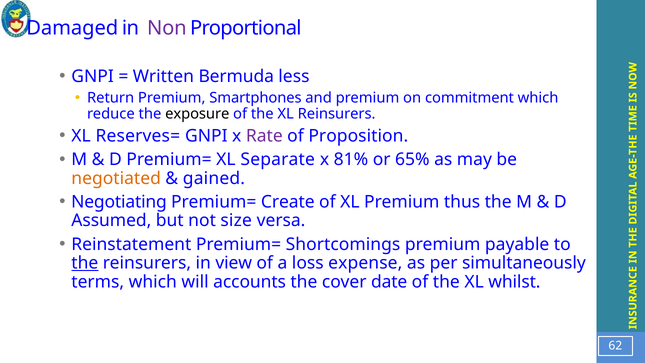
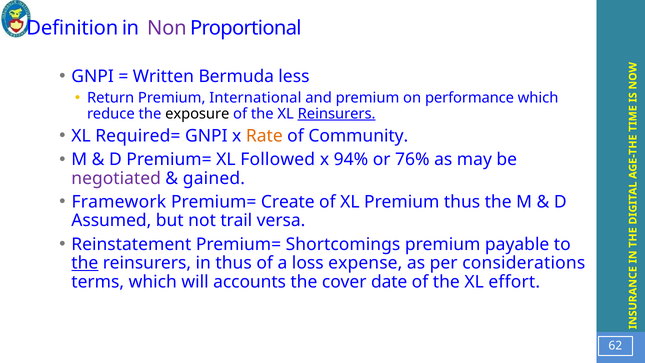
Damaged: Damaged -> Definition
Smartphones: Smartphones -> International
commitment: commitment -> performance
Reinsurers at (337, 114) underline: none -> present
Reserves=: Reserves= -> Required=
Rate colour: purple -> orange
Proposition: Proposition -> Community
Separate: Separate -> Followed
81%: 81% -> 94%
65%: 65% -> 76%
negotiated colour: orange -> purple
Negotiating: Negotiating -> Framework
size: size -> trail
in view: view -> thus
simultaneously: simultaneously -> considerations
whilst: whilst -> effort
